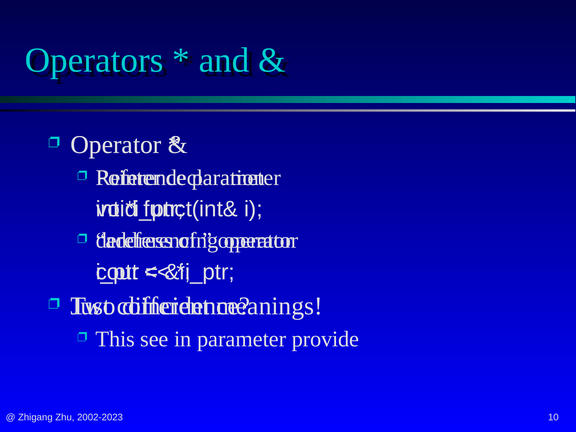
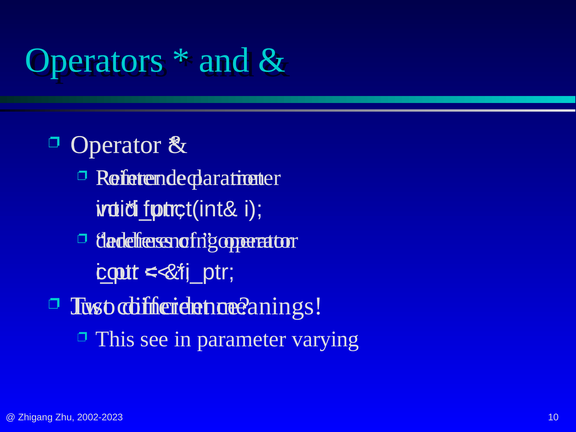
provide: provide -> varying
